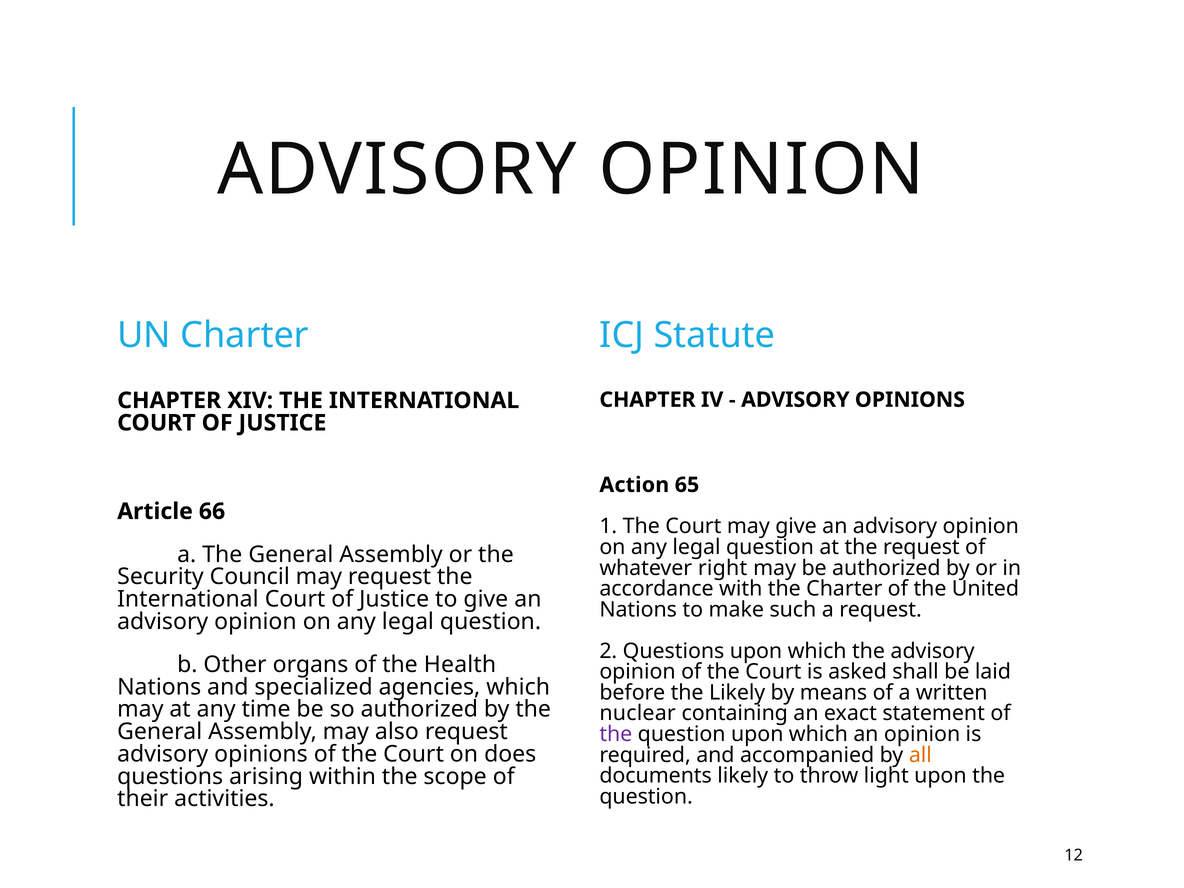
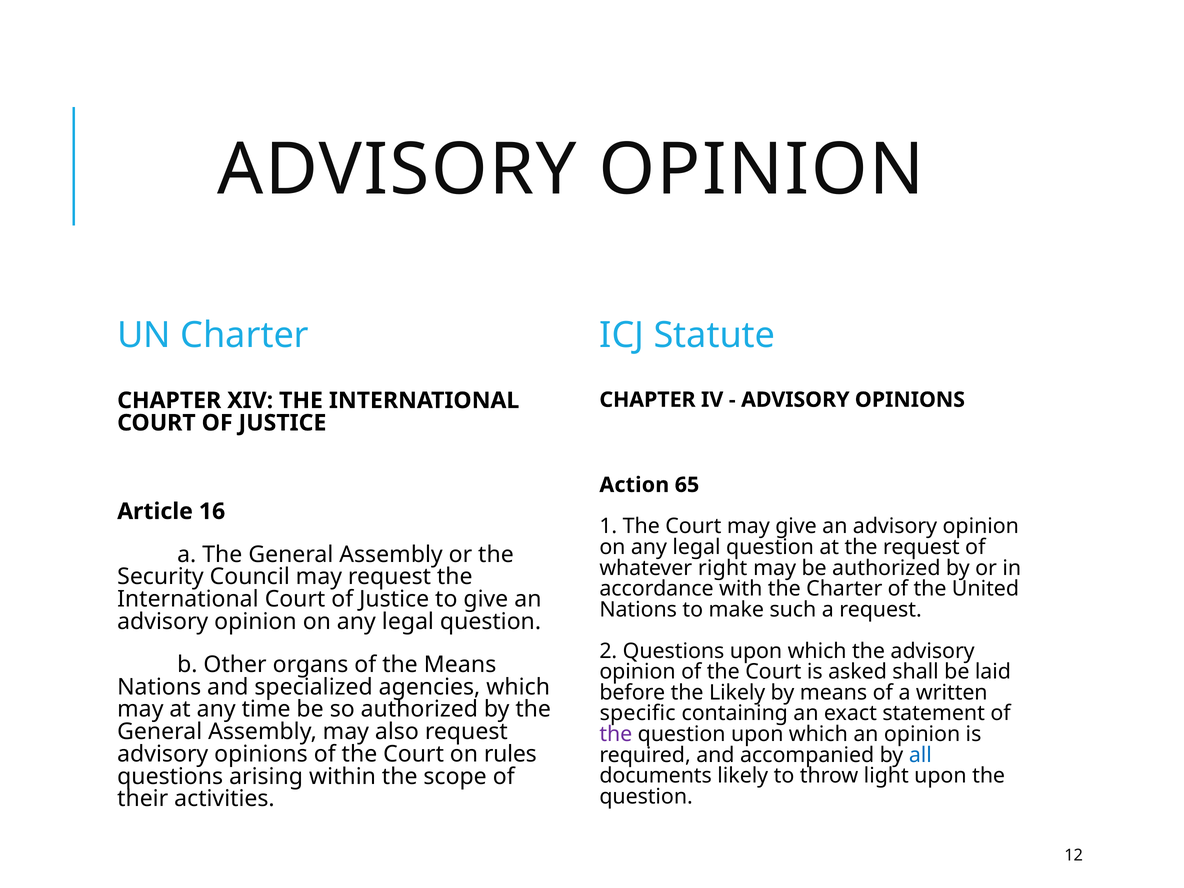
66: 66 -> 16
the Health: Health -> Means
nuclear: nuclear -> specific
does: does -> rules
all colour: orange -> blue
